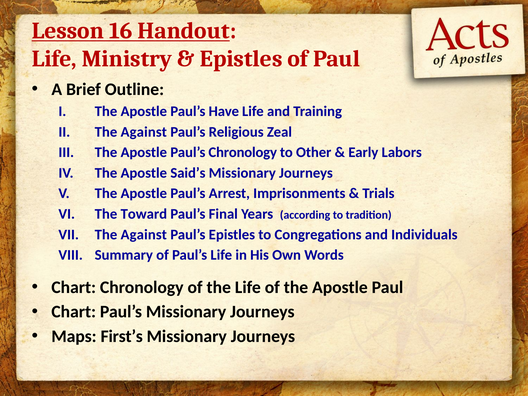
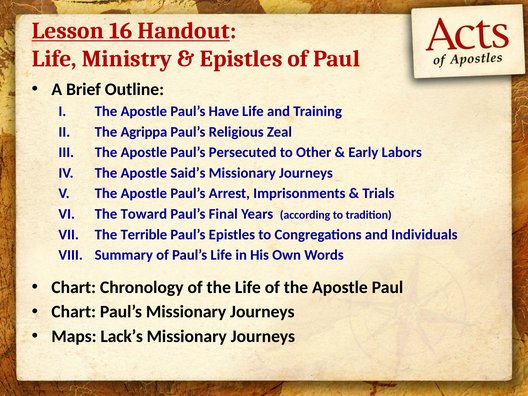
Against at (144, 132): Against -> Agrippa
Paul’s Chronology: Chronology -> Persecuted
Against at (144, 235): Against -> Terrible
First’s: First’s -> Lack’s
